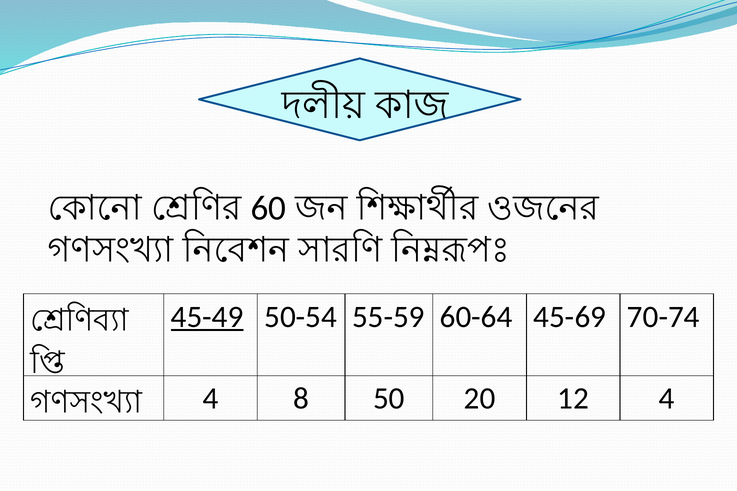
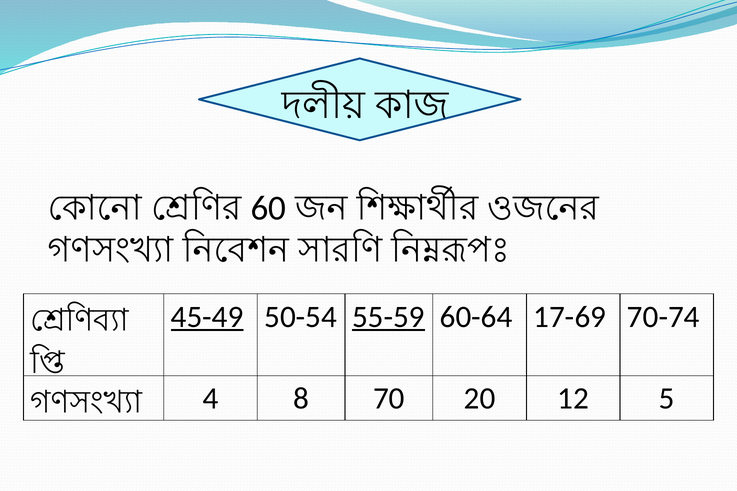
55-59 underline: none -> present
45-69: 45-69 -> 17-69
50: 50 -> 70
12 4: 4 -> 5
